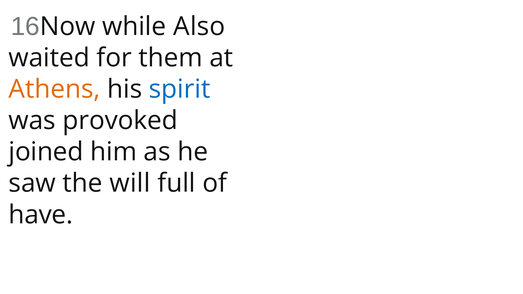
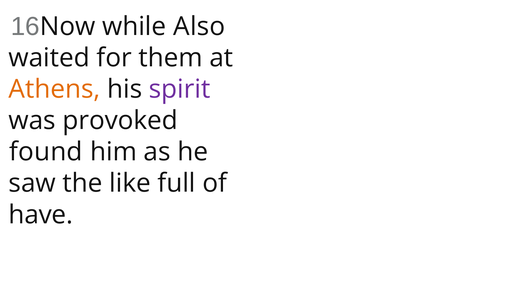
spirit colour: blue -> purple
joined: joined -> found
will: will -> like
